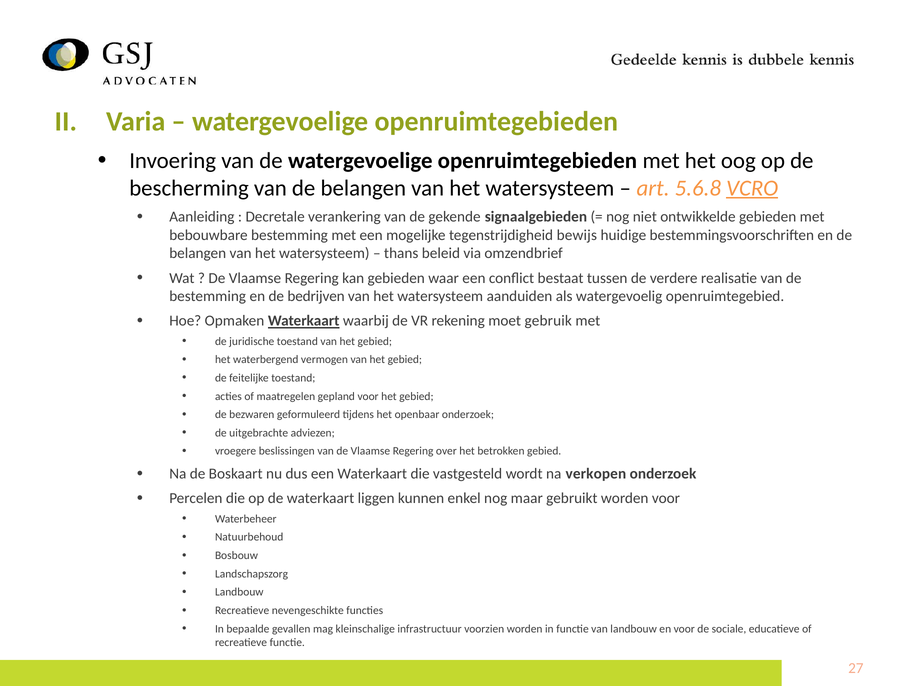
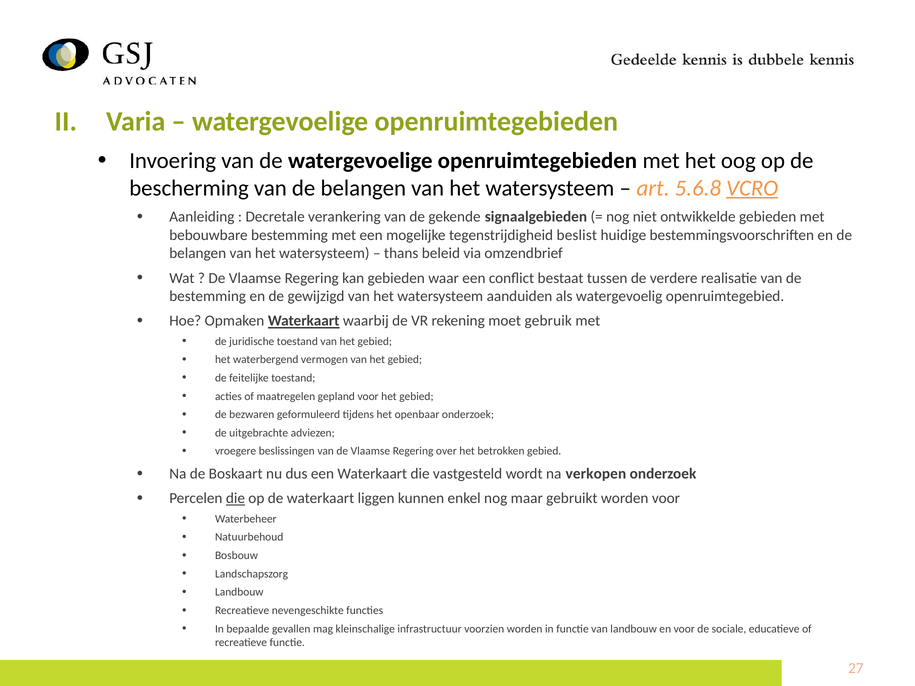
bewijs: bewijs -> beslist
bedrijven: bedrijven -> gewijzigd
die at (235, 499) underline: none -> present
